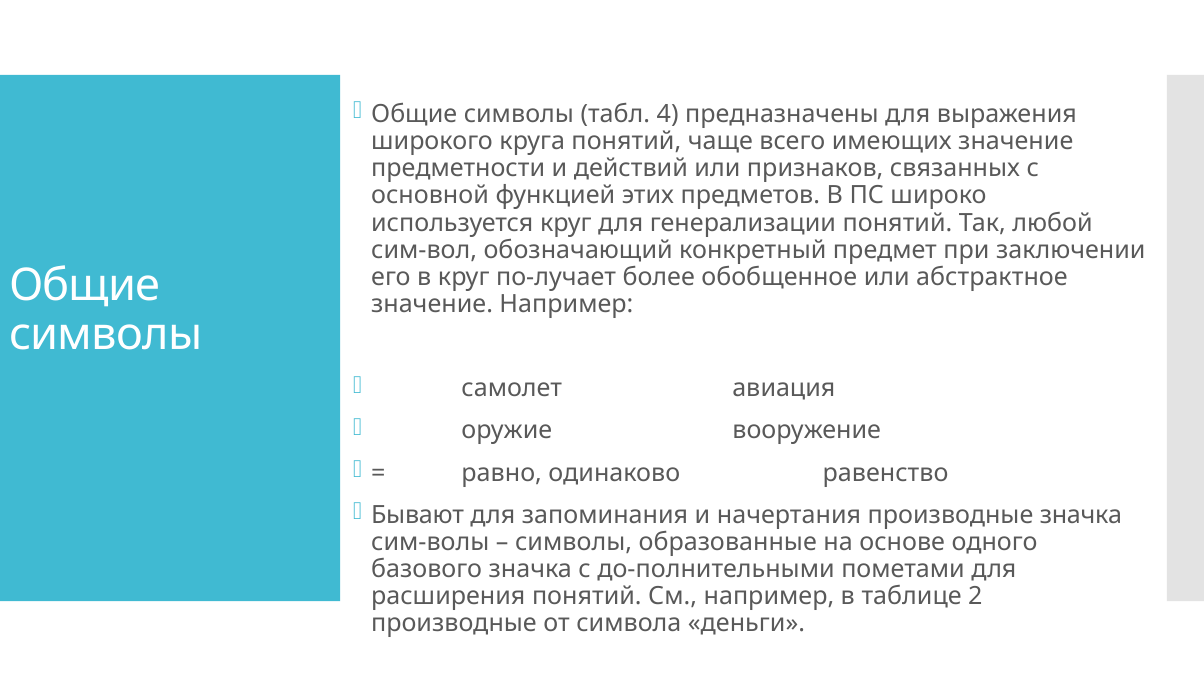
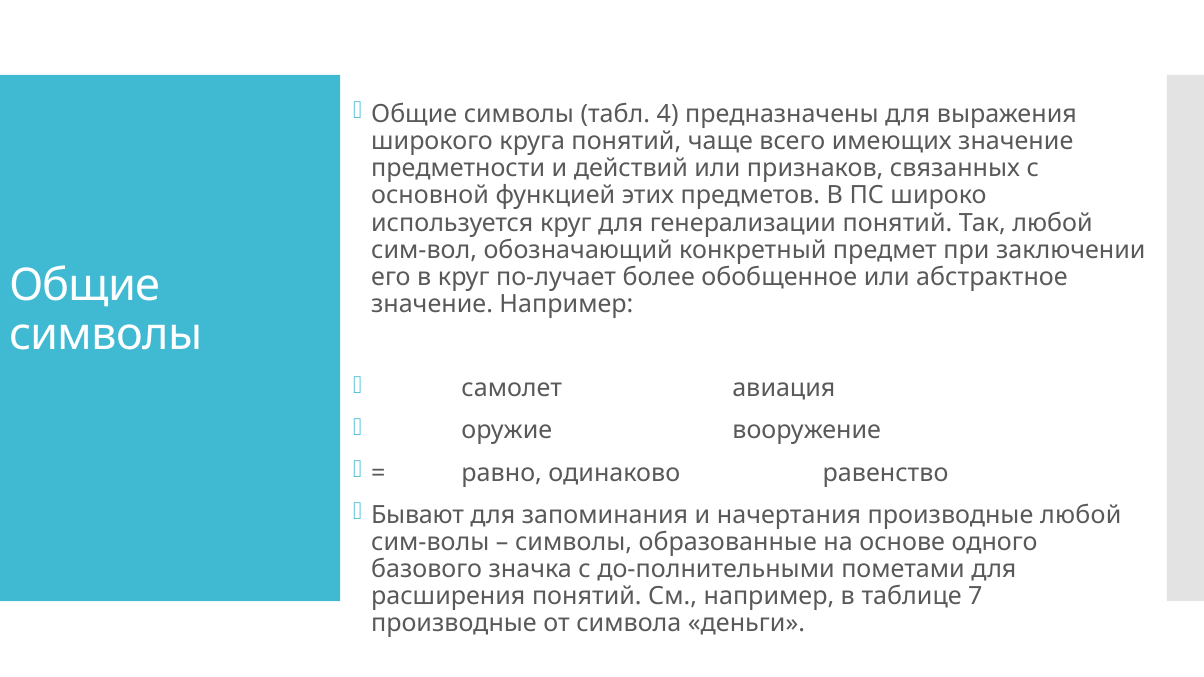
производные значка: значка -> любой
2: 2 -> 7
